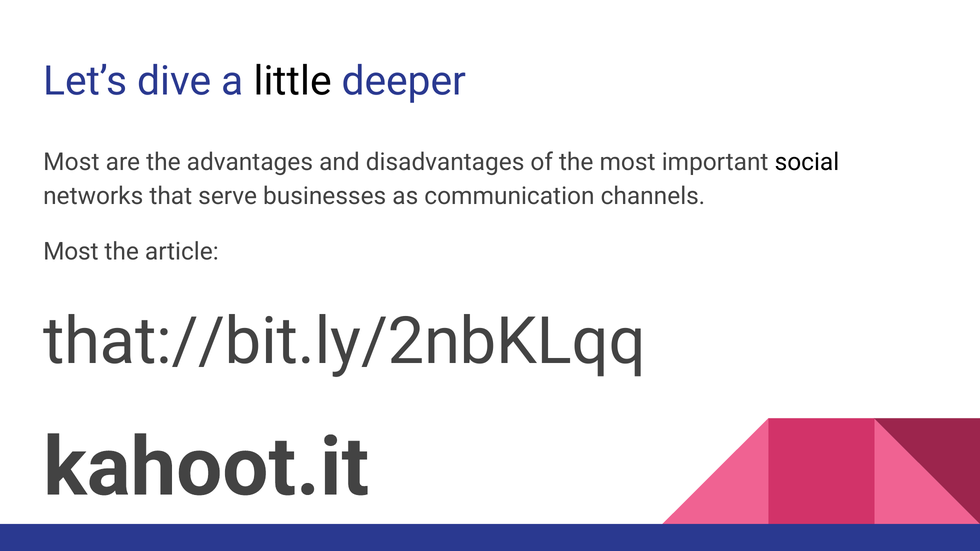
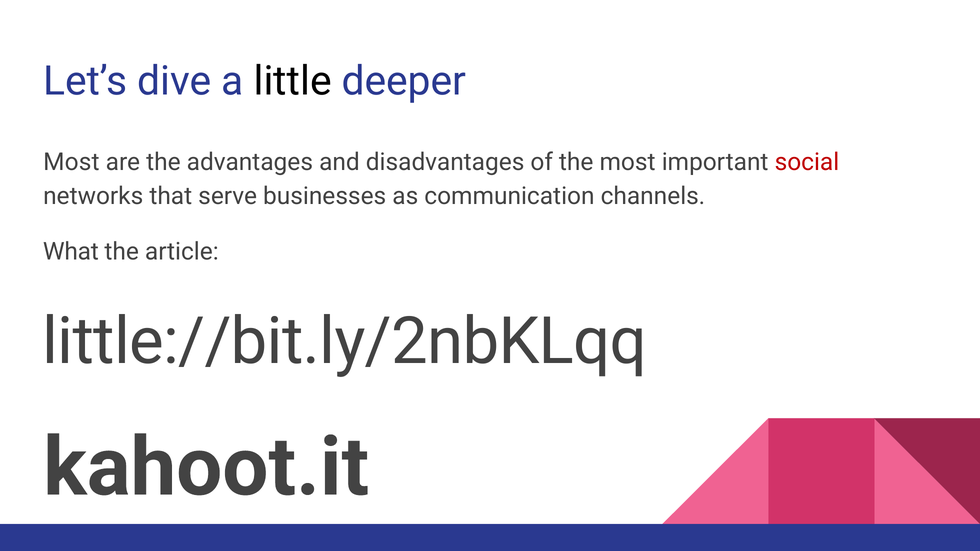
social colour: black -> red
Most at (71, 252): Most -> What
that://bit.ly/2nbKLqq: that://bit.ly/2nbKLqq -> little://bit.ly/2nbKLqq
